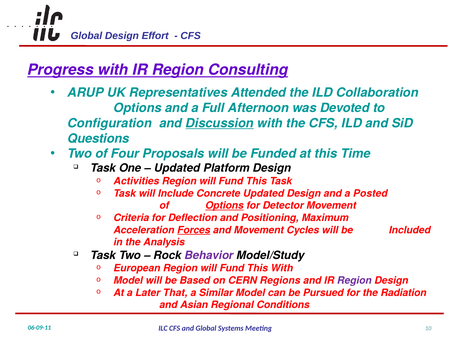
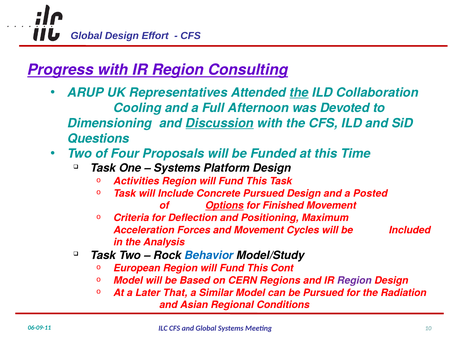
the at (299, 93) underline: none -> present
Options at (138, 108): Options -> Cooling
Configuration: Configuration -> Dimensioning
Updated at (177, 168): Updated -> Systems
Concrete Updated: Updated -> Pursued
Detector: Detector -> Finished
Forces underline: present -> none
Behavior colour: purple -> blue
This With: With -> Cont
